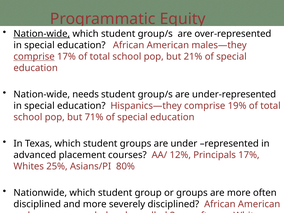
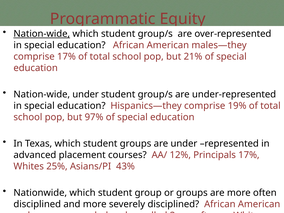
comprise at (34, 57) underline: present -> none
Nation-wide needs: needs -> under
71%: 71% -> 97%
80%: 80% -> 43%
